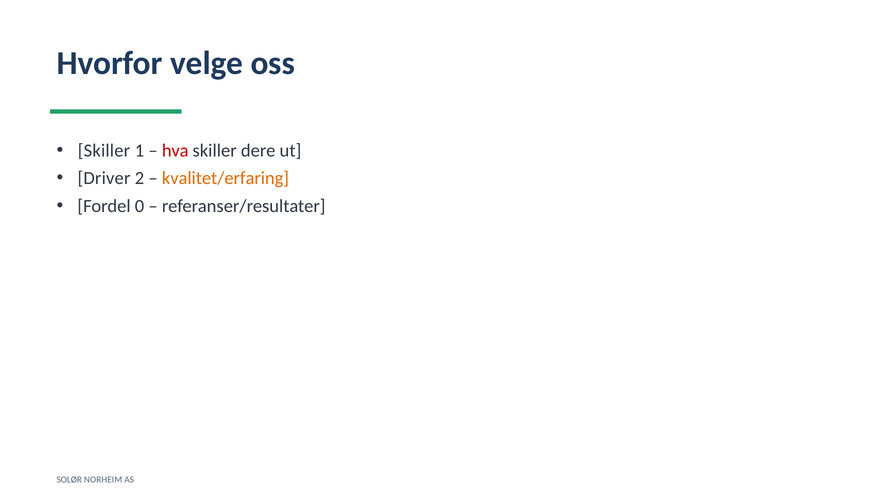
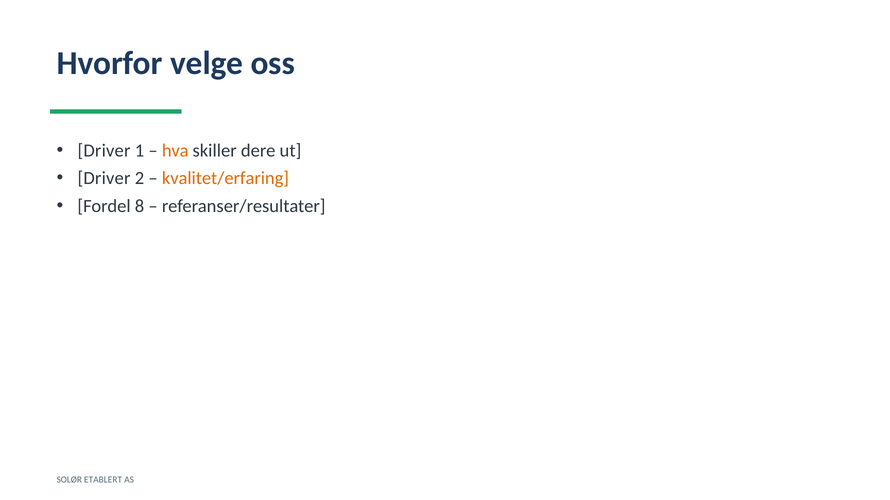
Skiller at (104, 151): Skiller -> Driver
hva colour: red -> orange
0: 0 -> 8
NORHEIM: NORHEIM -> ETABLERT
